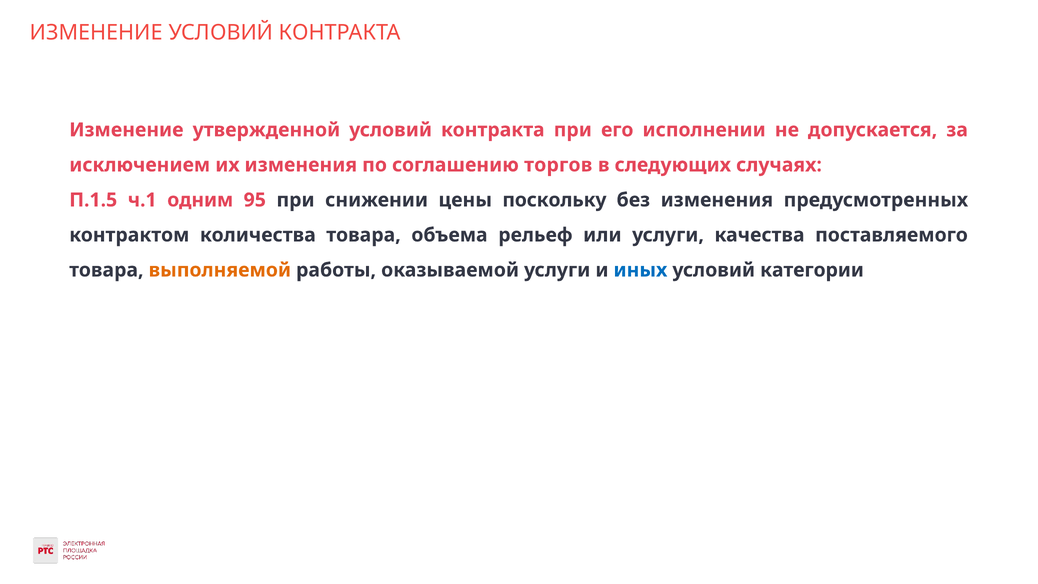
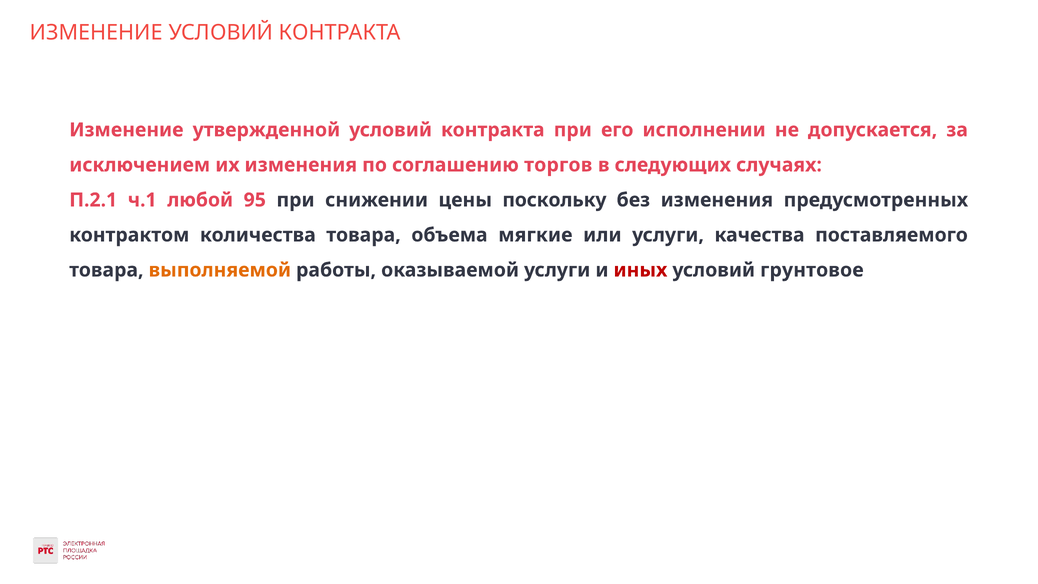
П.1.5: П.1.5 -> П.2.1
одним: одним -> любой
рельеф: рельеф -> мягкие
иных colour: blue -> red
категории: категории -> грунтовое
